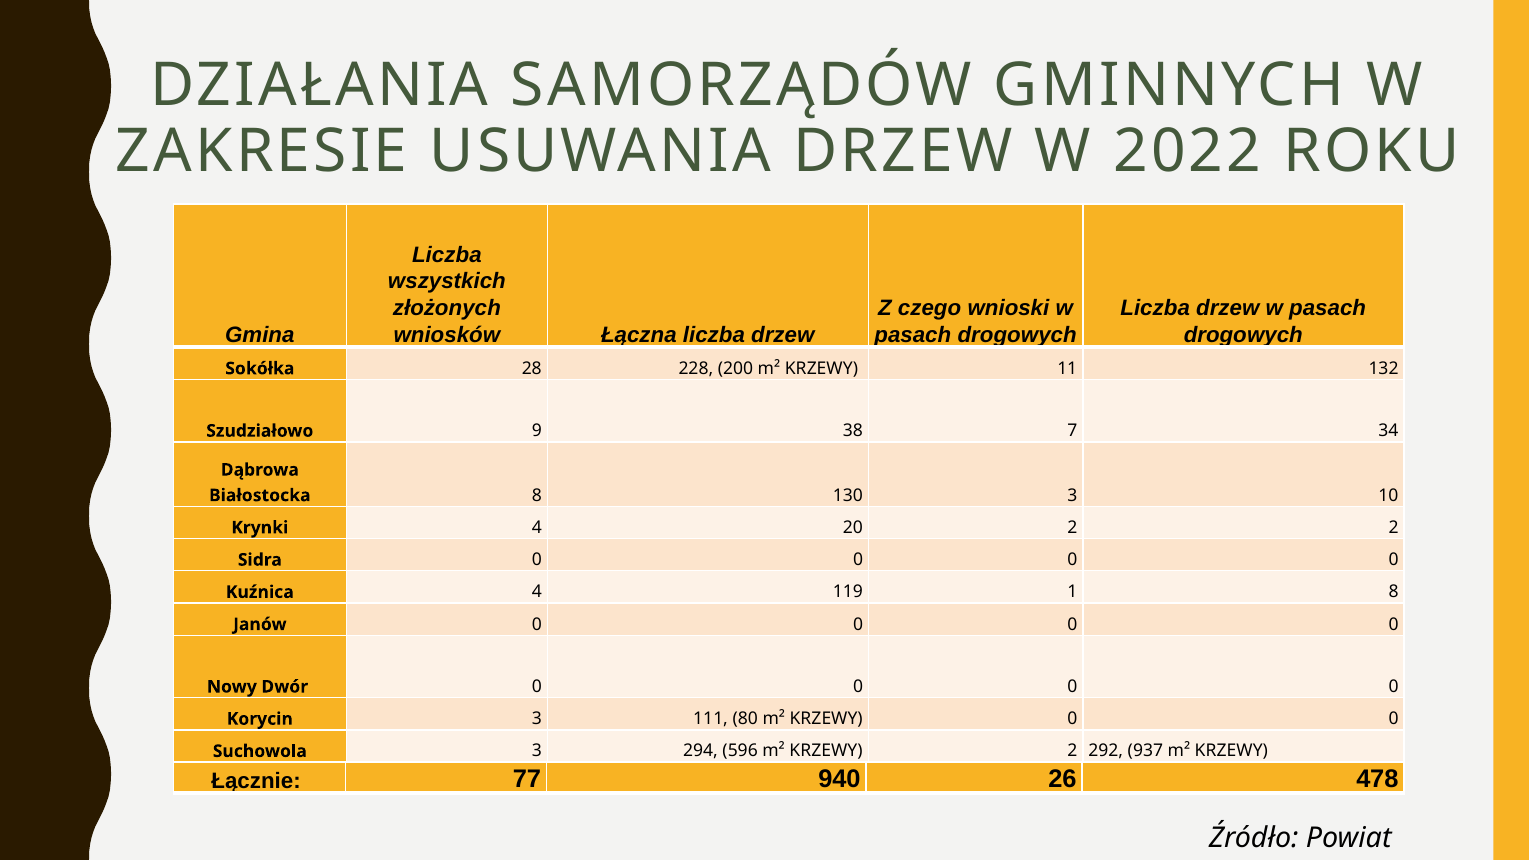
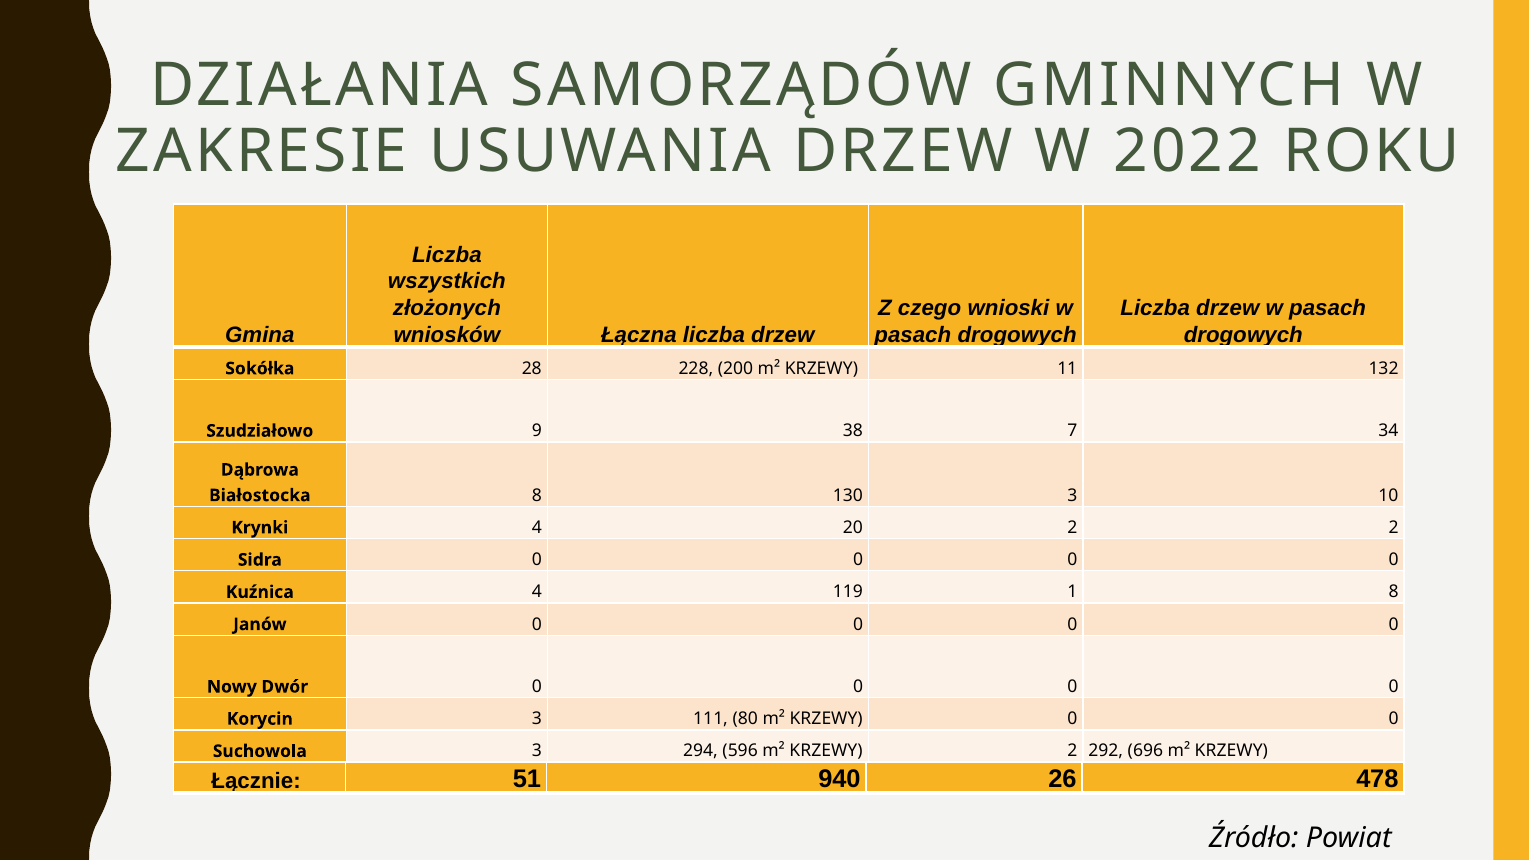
937: 937 -> 696
77: 77 -> 51
